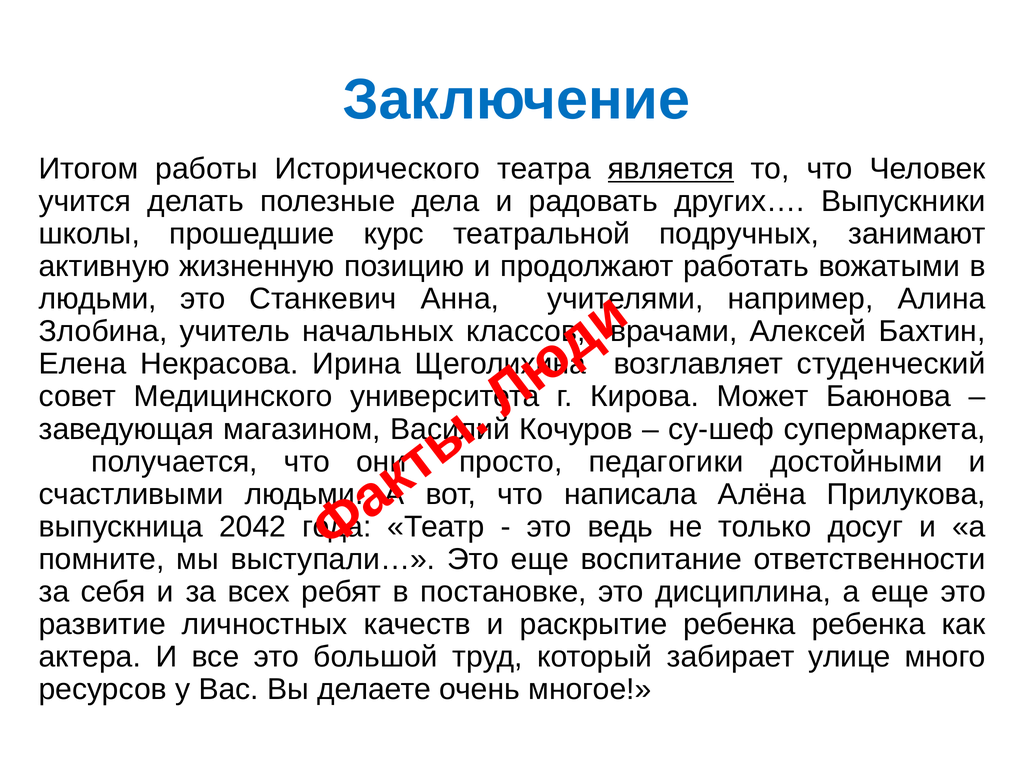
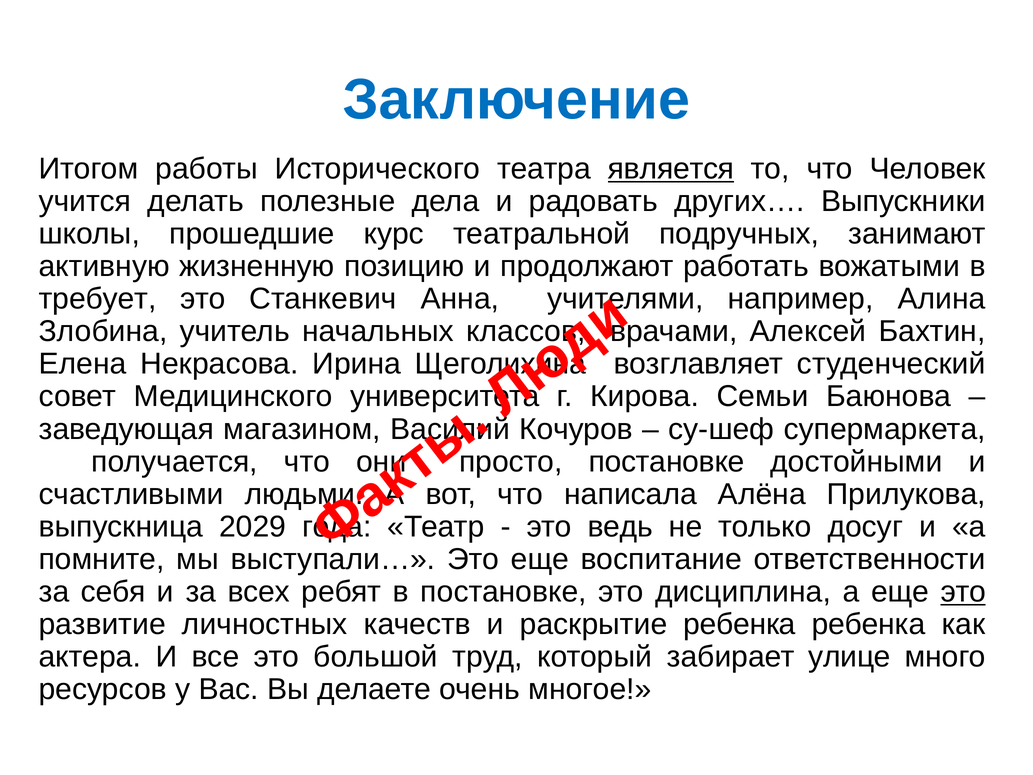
людьми at (98, 299): людьми -> требует
Может: Может -> Семьи
просто педагогики: педагогики -> постановке
2042: 2042 -> 2029
это at (963, 592) underline: none -> present
